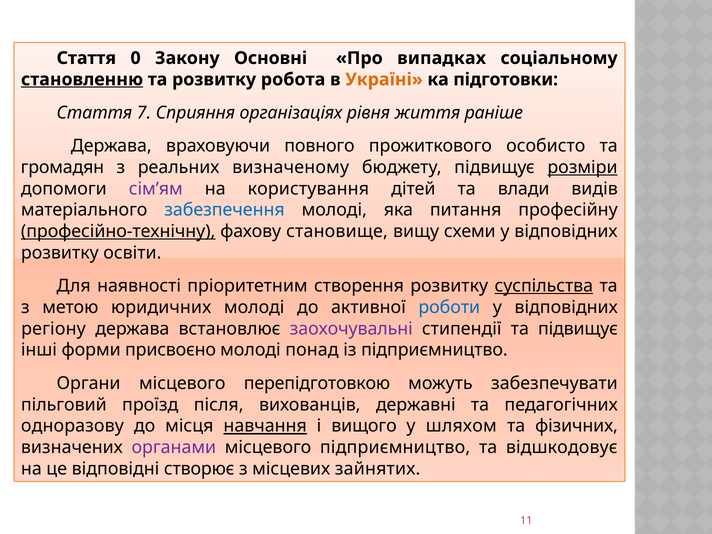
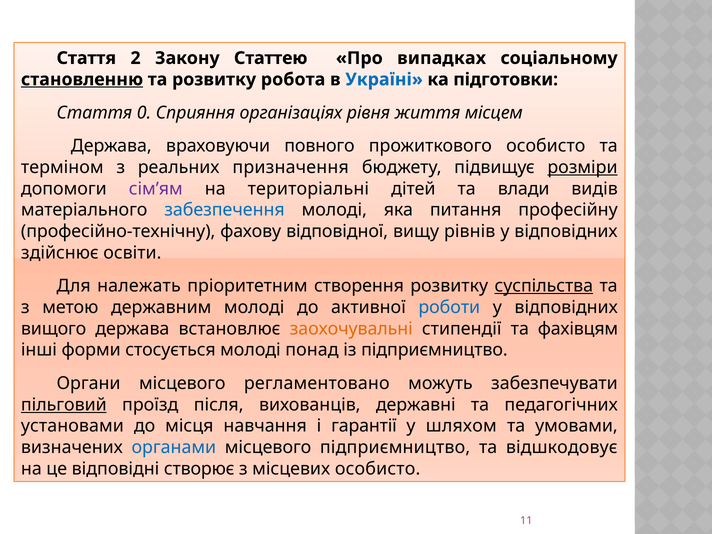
0: 0 -> 2
Основні: Основні -> Статтею
Україні colour: orange -> blue
7: 7 -> 0
раніше: раніше -> місцем
громадян: громадян -> терміном
визначеному: визначеному -> призначення
користування: користування -> територіальні
професійно-технічну underline: present -> none
становище: становище -> відповідної
схеми: схеми -> рівнів
розвитку at (60, 253): розвитку -> здійснює
наявності: наявності -> належать
юридичних: юридичних -> державним
регіону: регіону -> вищого
заохочувальні colour: purple -> orange
та підвищує: підвищує -> фахівцям
присвоєно: присвоєно -> стосується
перепідготовкою: перепідготовкою -> регламентовано
пільговий underline: none -> present
одноразову: одноразову -> установами
навчання underline: present -> none
вищого: вищого -> гарантії
фізичних: фізичних -> умовами
органами colour: purple -> blue
місцевих зайнятих: зайнятих -> особисто
